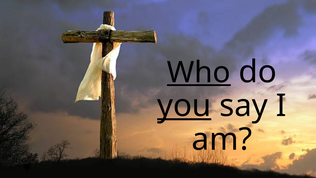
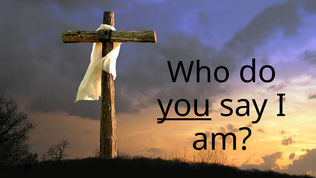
Who underline: present -> none
